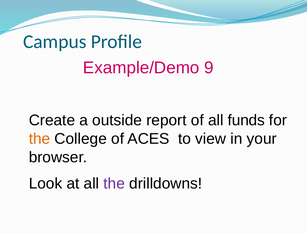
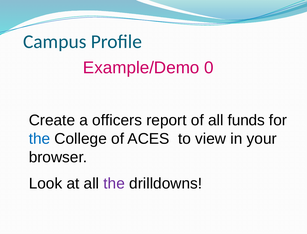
9: 9 -> 0
outside: outside -> officers
the at (39, 139) colour: orange -> blue
